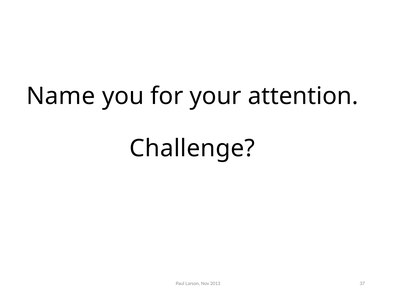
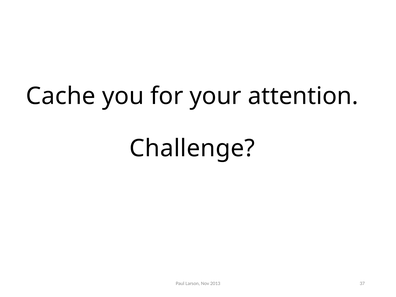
Name: Name -> Cache
